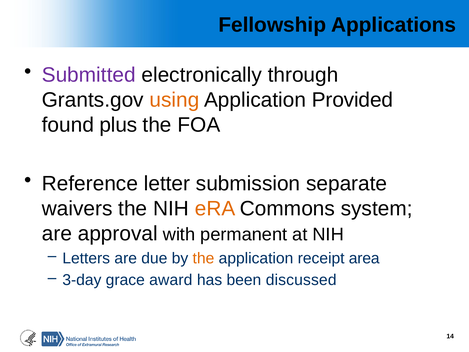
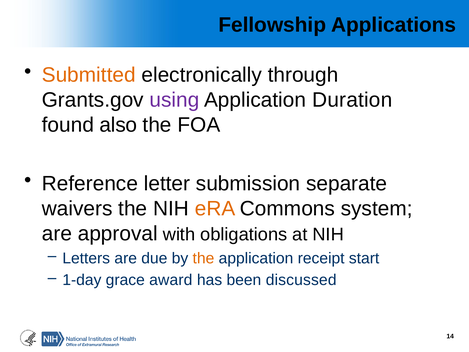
Submitted colour: purple -> orange
using colour: orange -> purple
Provided: Provided -> Duration
plus: plus -> also
permanent: permanent -> obligations
area: area -> start
3-day: 3-day -> 1-day
